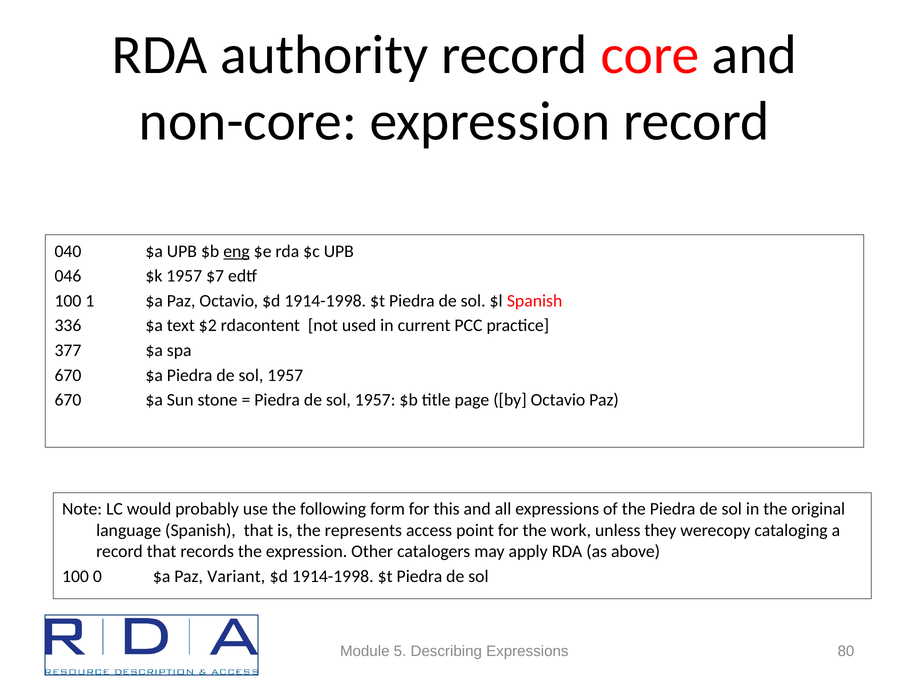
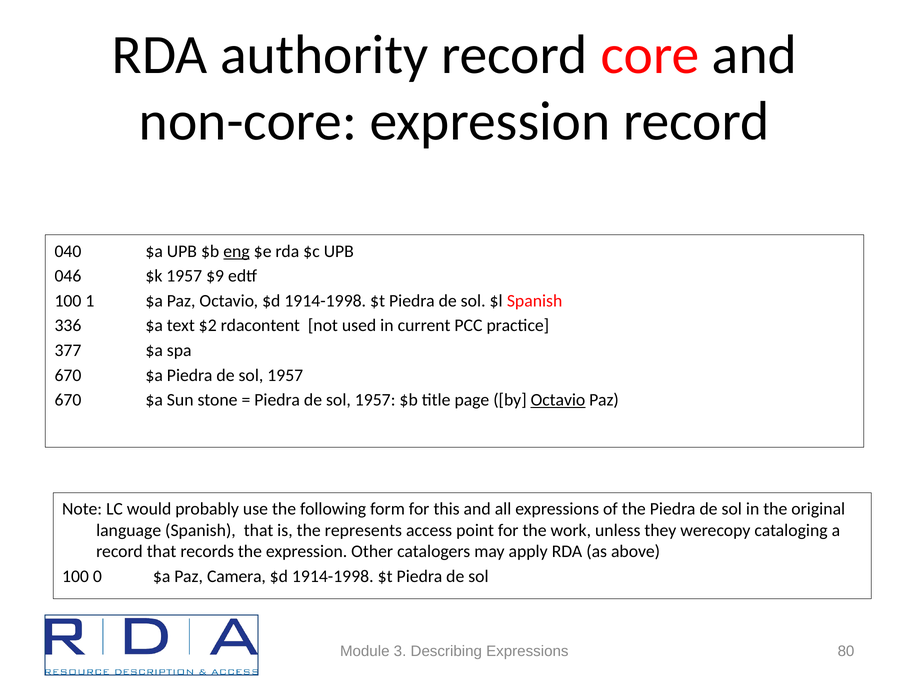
$7: $7 -> $9
Octavio at (558, 400) underline: none -> present
Variant: Variant -> Camera
5: 5 -> 3
